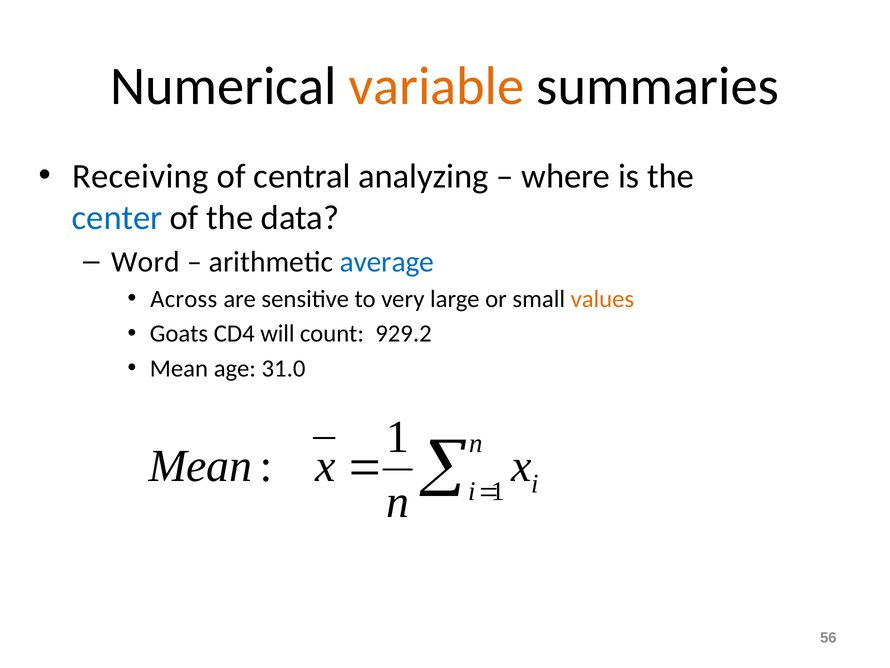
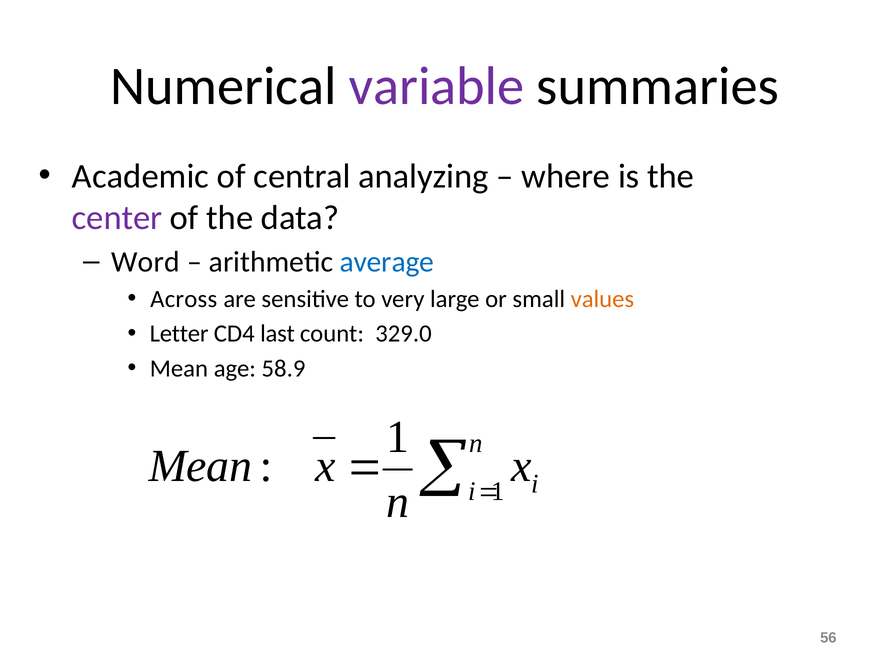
variable colour: orange -> purple
Receiving: Receiving -> Academic
center colour: blue -> purple
Goats: Goats -> Letter
will: will -> last
929.2: 929.2 -> 329.0
31.0: 31.0 -> 58.9
